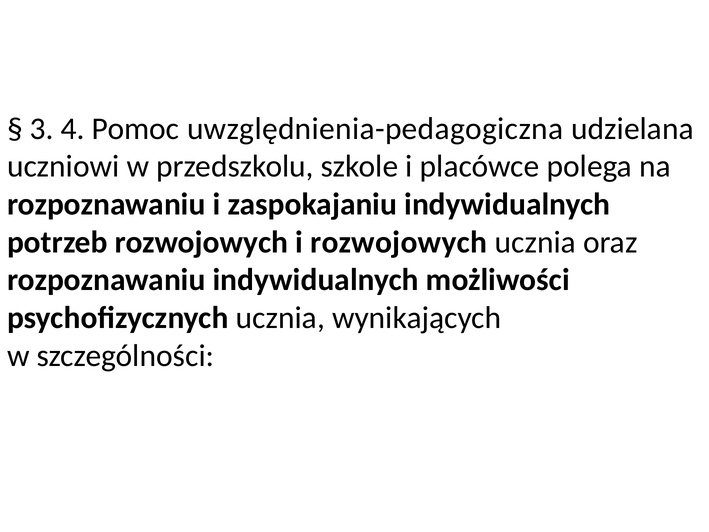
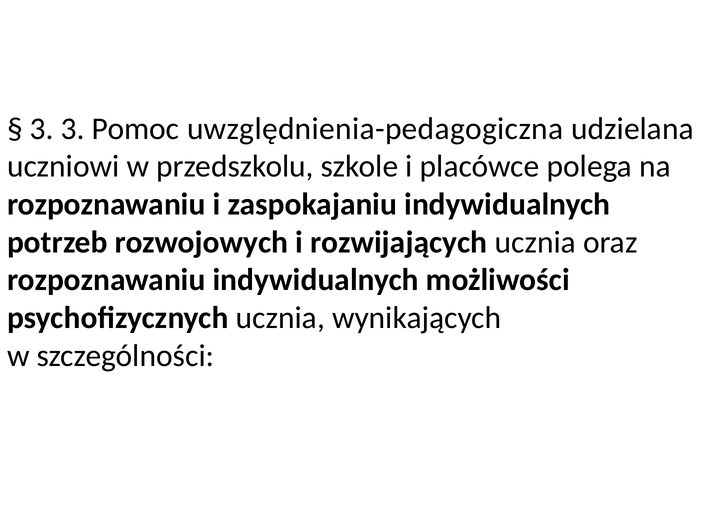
3 4: 4 -> 3
i rozwojowych: rozwojowych -> rozwijających
